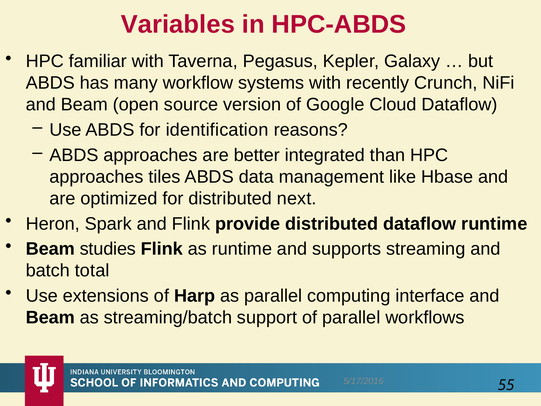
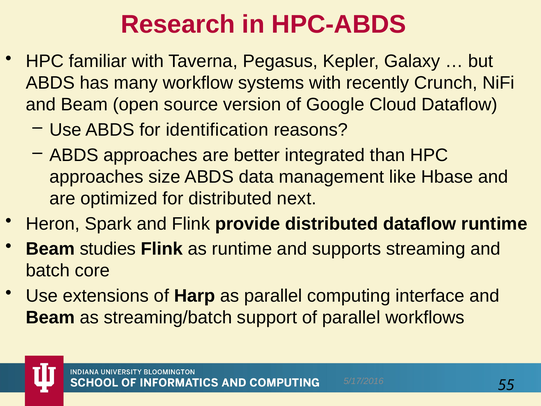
Variables: Variables -> Research
tiles: tiles -> size
total: total -> core
